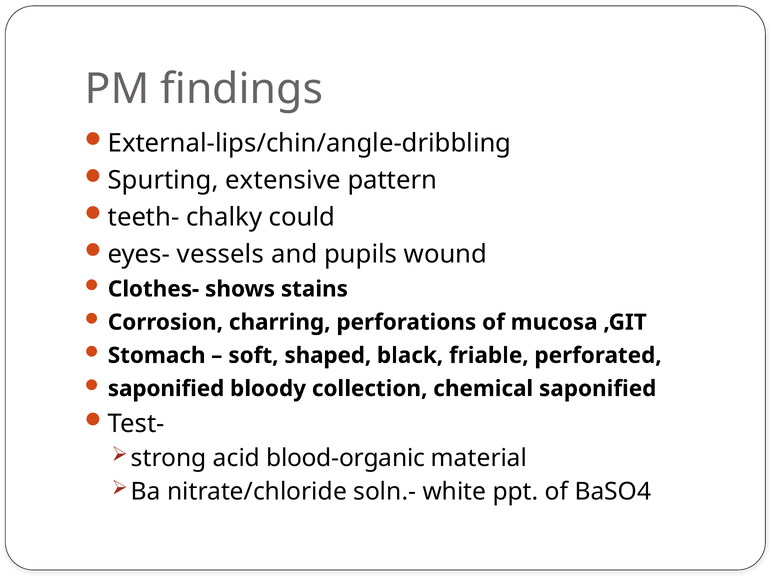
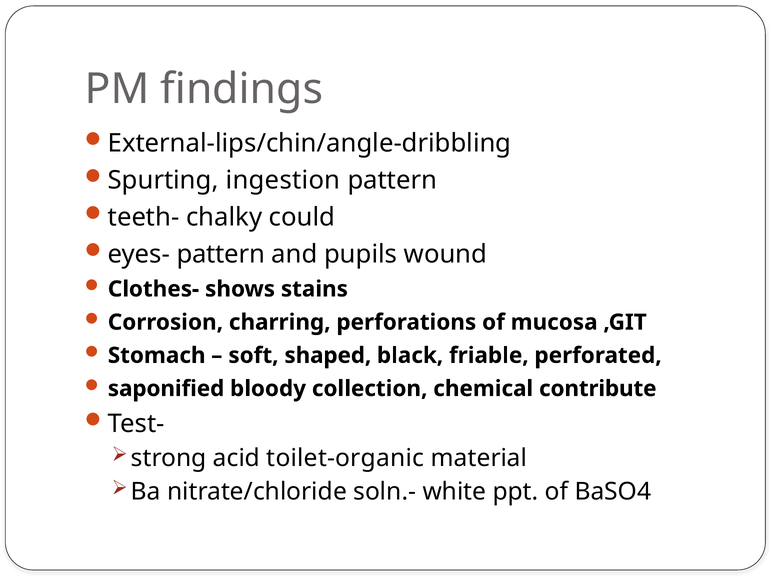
extensive: extensive -> ingestion
eyes- vessels: vessels -> pattern
chemical saponified: saponified -> contribute
blood-organic: blood-organic -> toilet-organic
